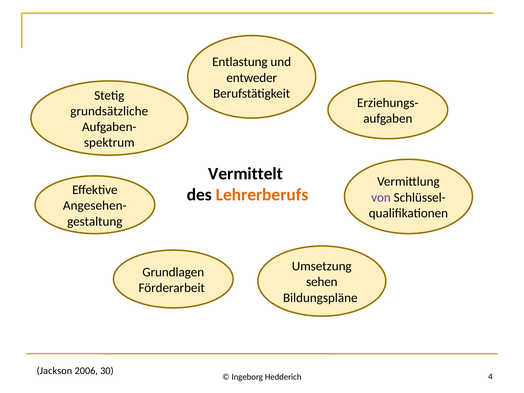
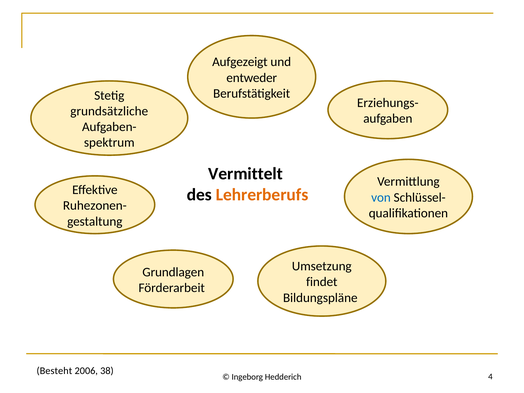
Entlastung: Entlastung -> Aufgezeigt
von colour: purple -> blue
Angesehen-: Angesehen- -> Ruhezonen-
sehen: sehen -> findet
Jackson: Jackson -> Besteht
30: 30 -> 38
